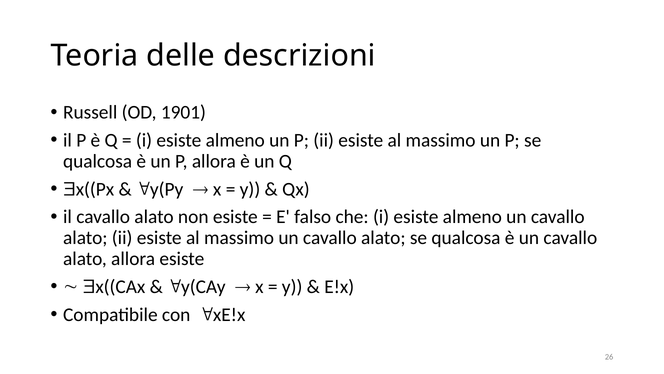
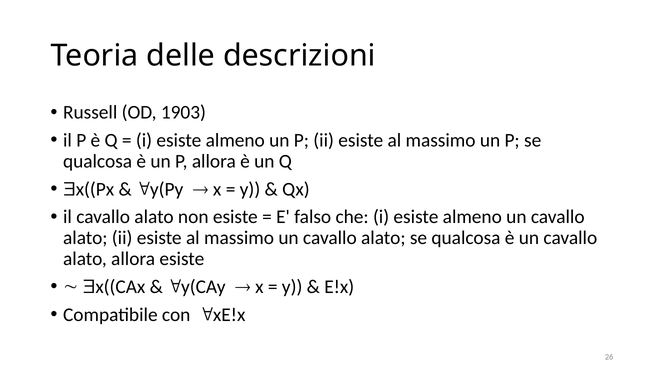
1901: 1901 -> 1903
